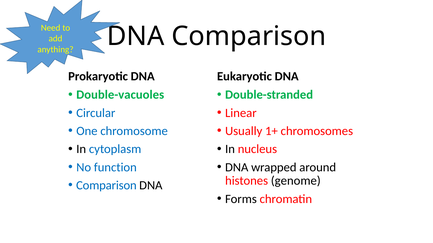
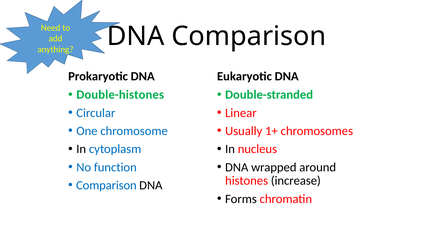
Double-vacuoles: Double-vacuoles -> Double-histones
genome: genome -> increase
